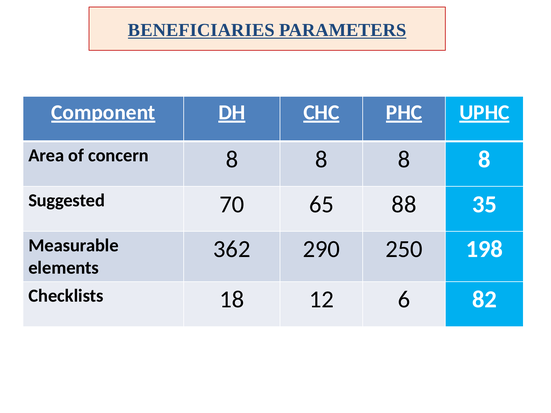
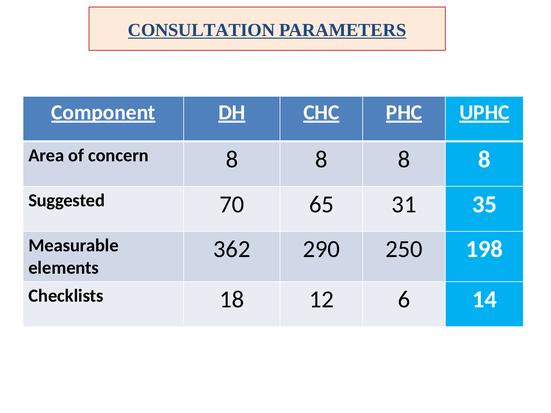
BENEFICIARIES: BENEFICIARIES -> CONSULTATION
88: 88 -> 31
82: 82 -> 14
